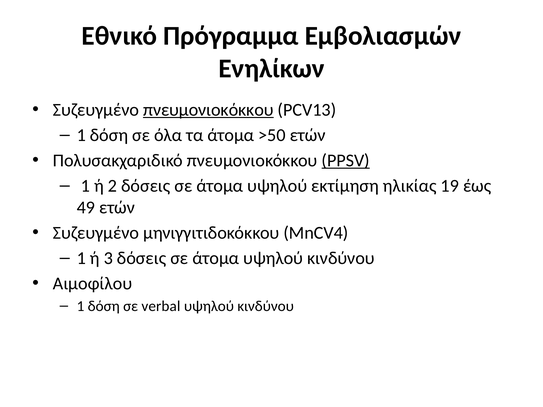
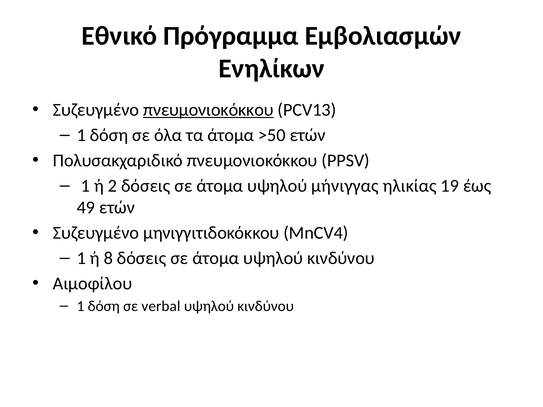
PPSV underline: present -> none
εκτίμηση: εκτίμηση -> μήνιγγας
3: 3 -> 8
